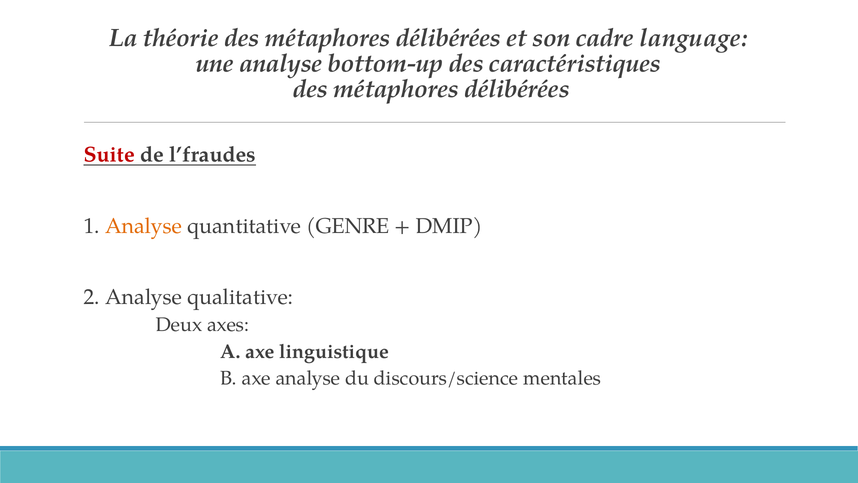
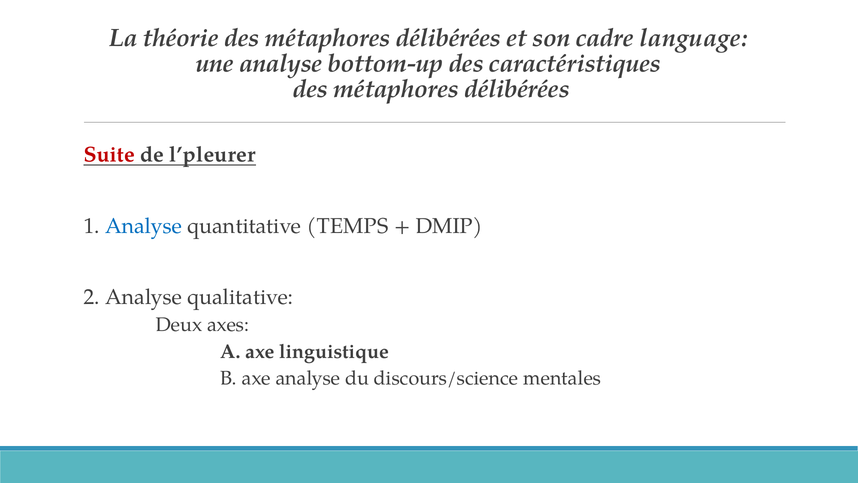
l’fraudes: l’fraudes -> l’pleurer
Analyse at (144, 226) colour: orange -> blue
GENRE: GENRE -> TEMPS
